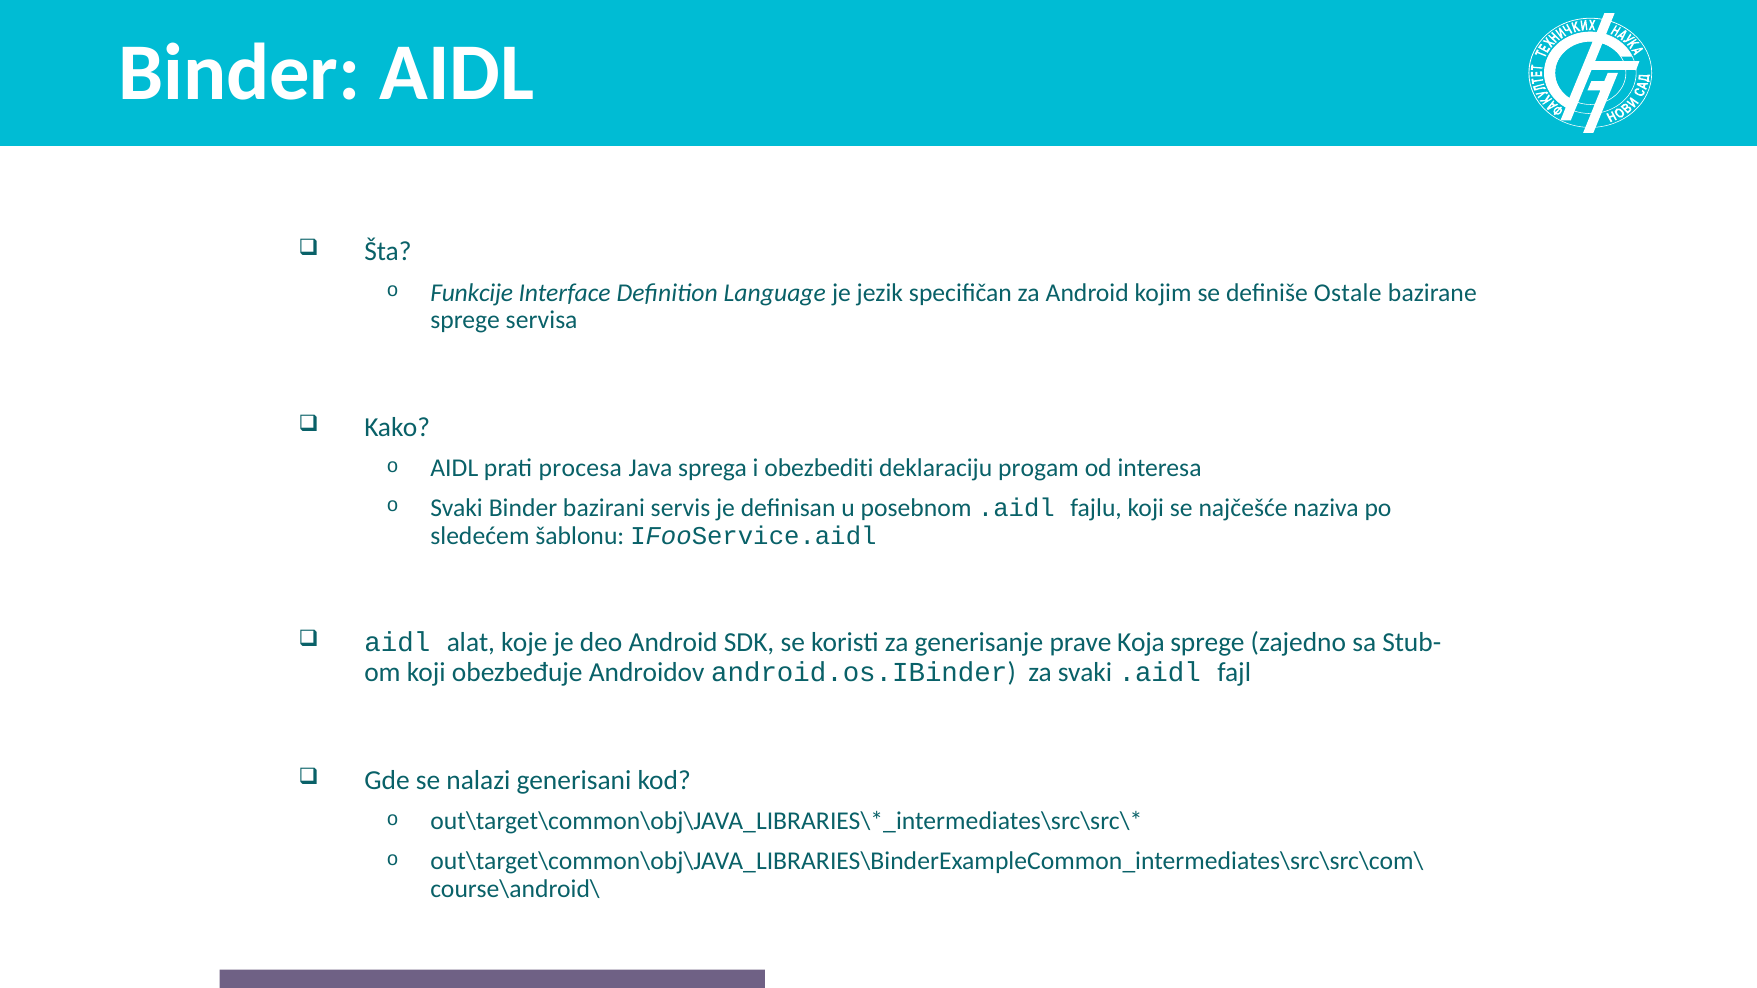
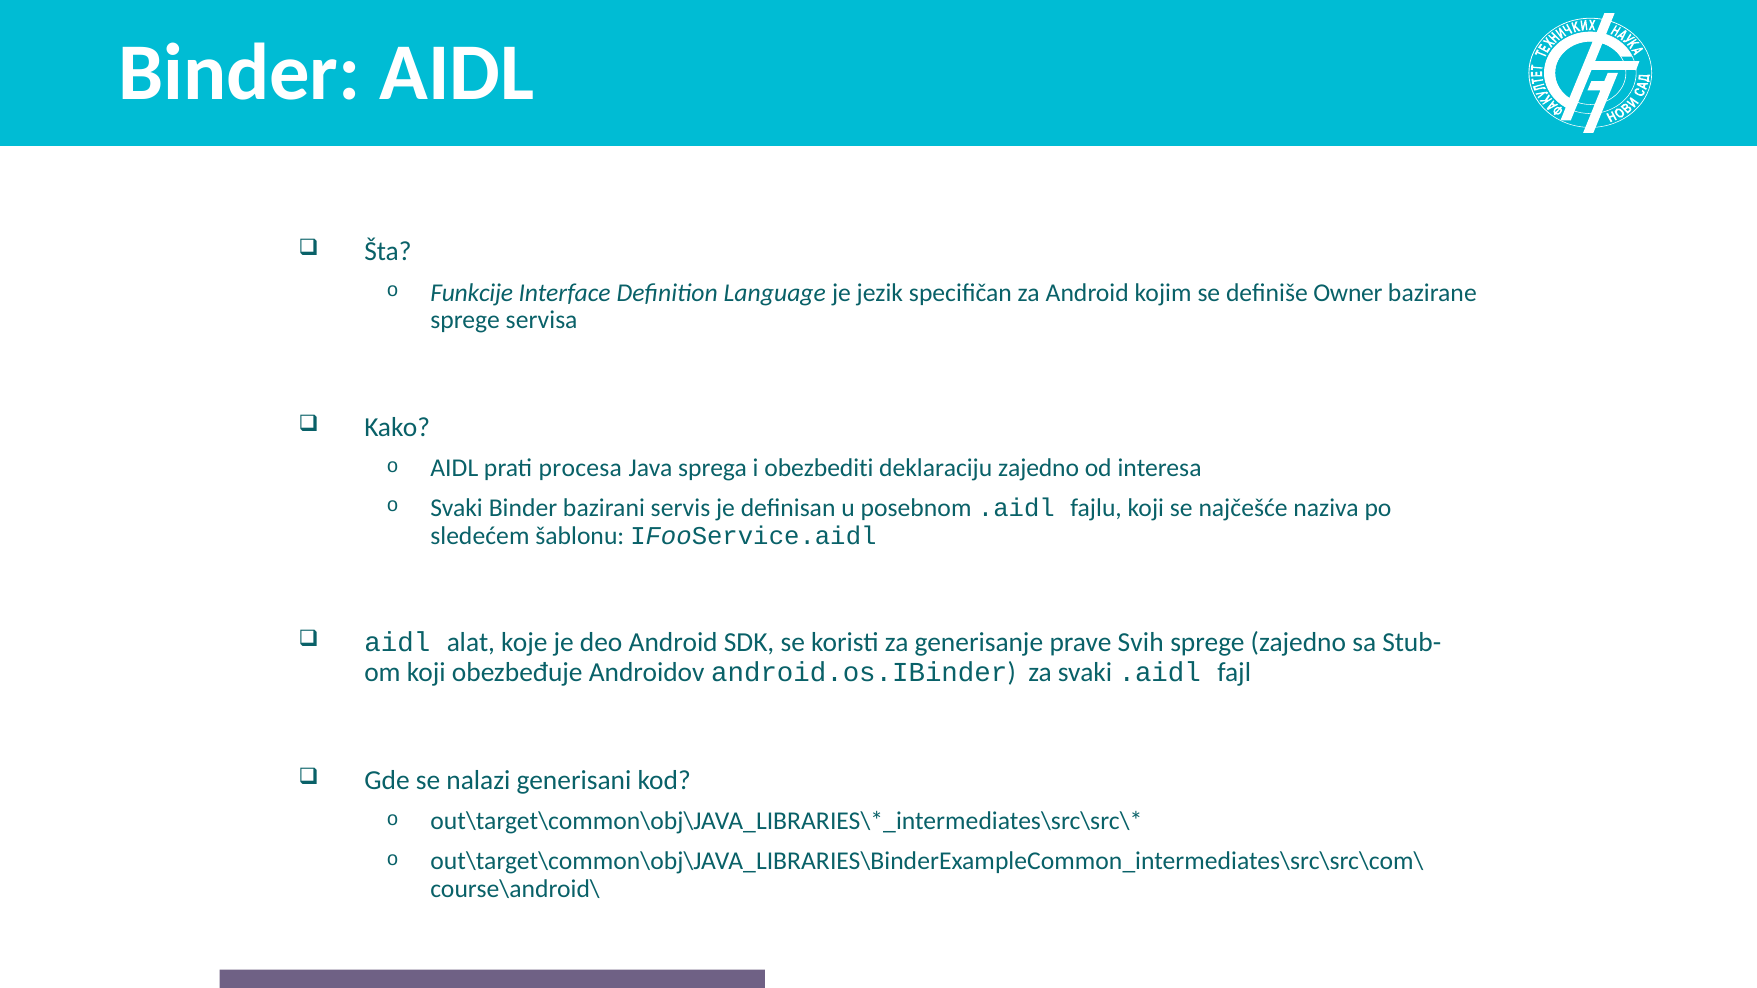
Ostale: Ostale -> Owner
deklaraciju progam: progam -> zajedno
Koja: Koja -> Svih
